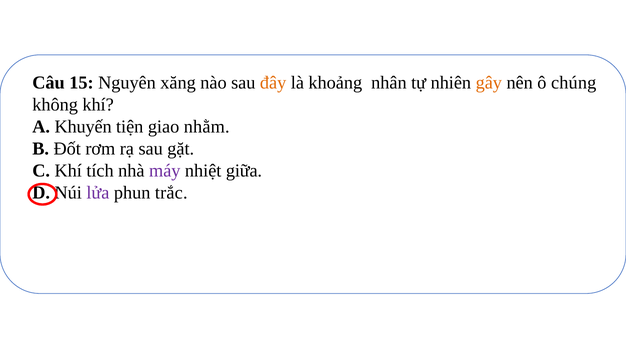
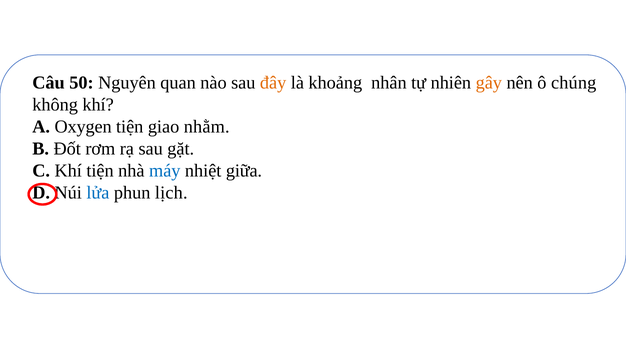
15: 15 -> 50
xăng: xăng -> quan
Khuyến: Khuyến -> Oxygen
Khí tích: tích -> tiện
máy colour: purple -> blue
lửa colour: purple -> blue
trắc: trắc -> lịch
